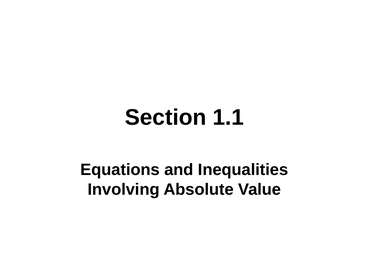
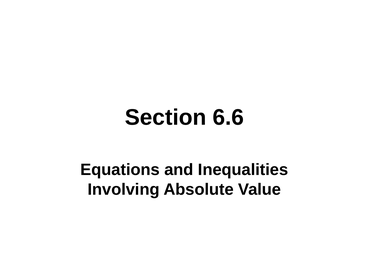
1.1: 1.1 -> 6.6
